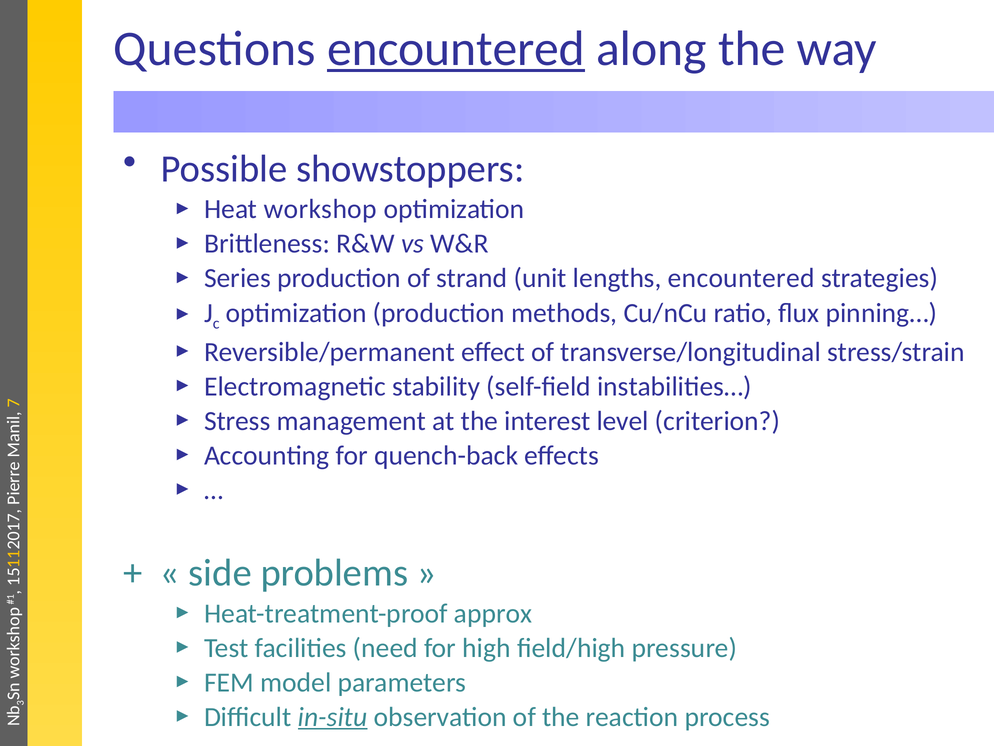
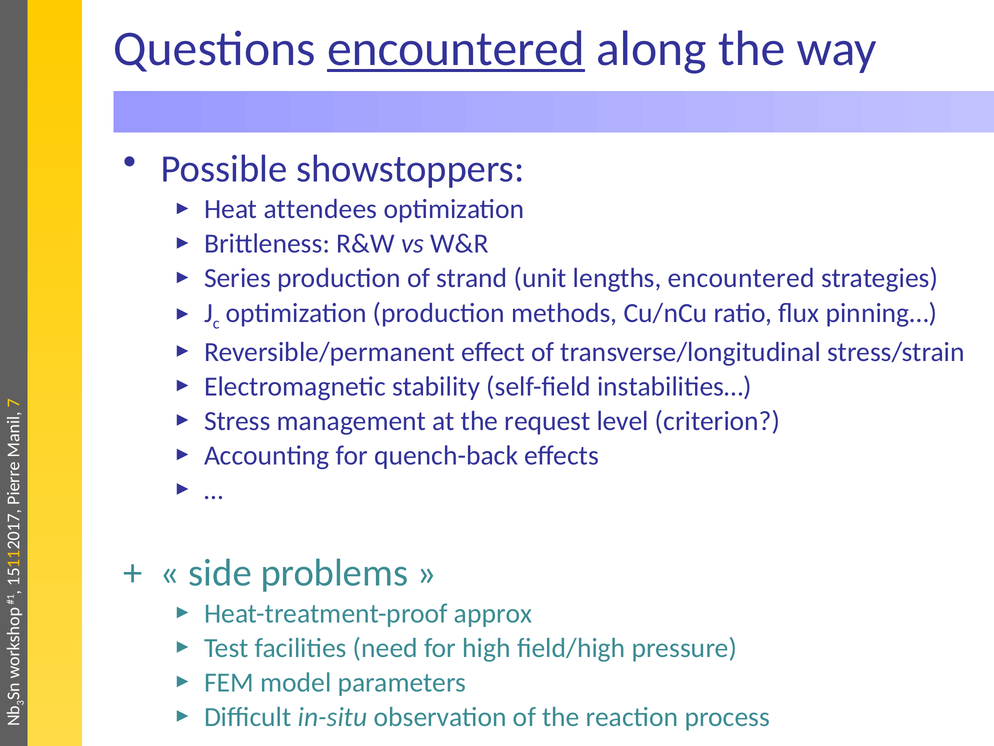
workshop: workshop -> attendees
interest: interest -> request
in-situ underline: present -> none
